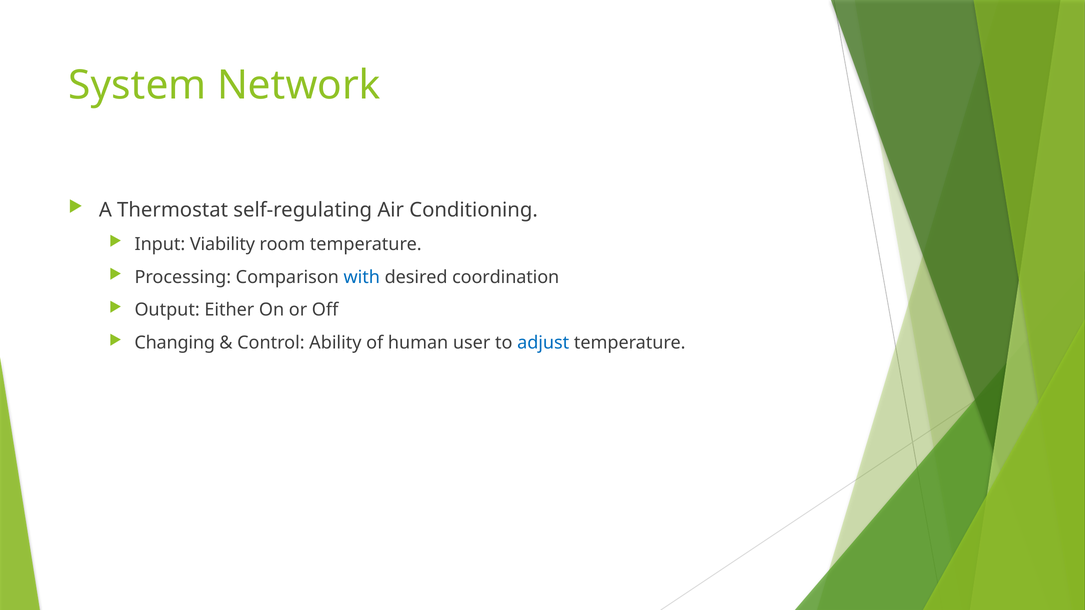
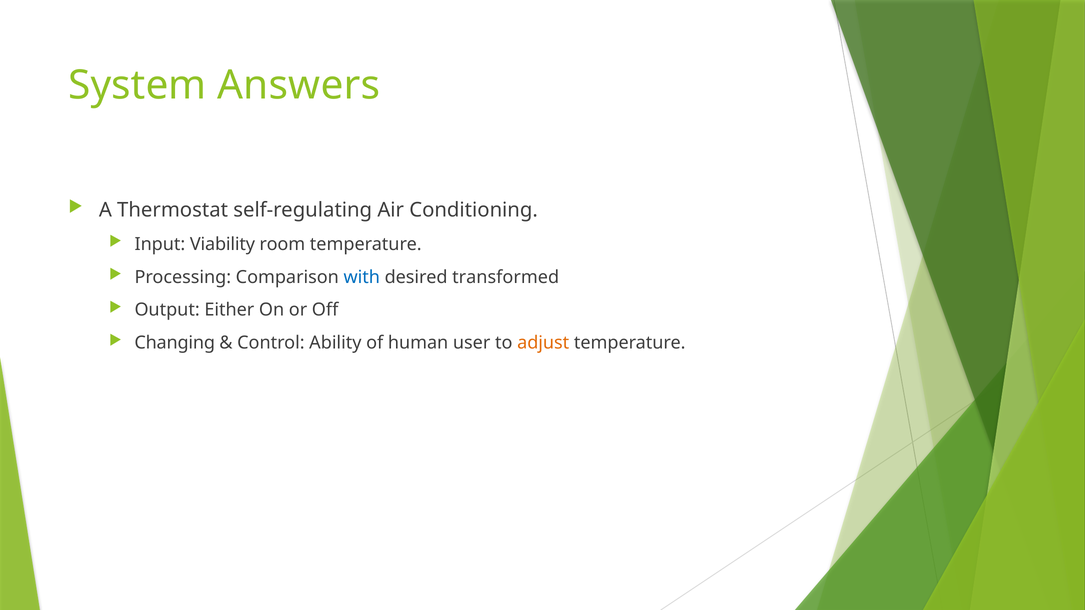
Network: Network -> Answers
coordination: coordination -> transformed
adjust colour: blue -> orange
